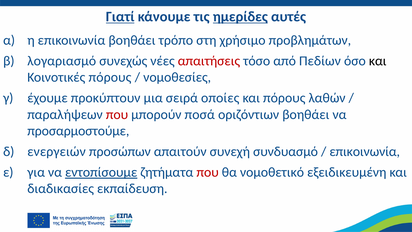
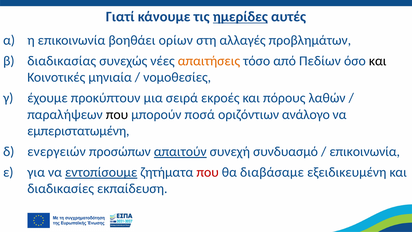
Γιατί underline: present -> none
τρόπο: τρόπο -> ορίων
χρήσιμο: χρήσιμο -> αλλαγές
λογαριασμό: λογαριασμό -> διαδικασίας
απαιτήσεις colour: red -> orange
Κοινοτικές πόρους: πόρους -> μηνιαία
οποίες: οποίες -> εκροές
που at (117, 114) colour: red -> black
οριζόντιων βοηθάει: βοηθάει -> ανάλογο
προσαρμοστούμε: προσαρμοστούμε -> εμπεριστατωμένη
απαιτούν underline: none -> present
νομοθετικό: νομοθετικό -> διαβάσαμε
